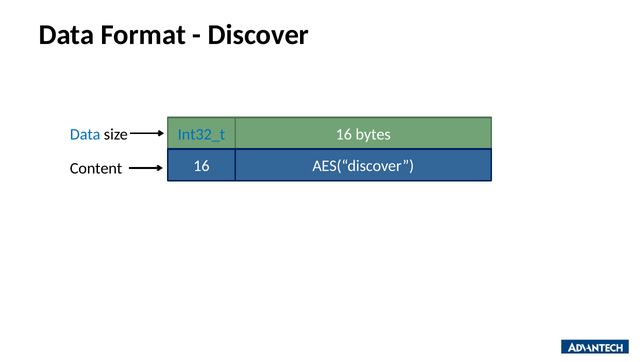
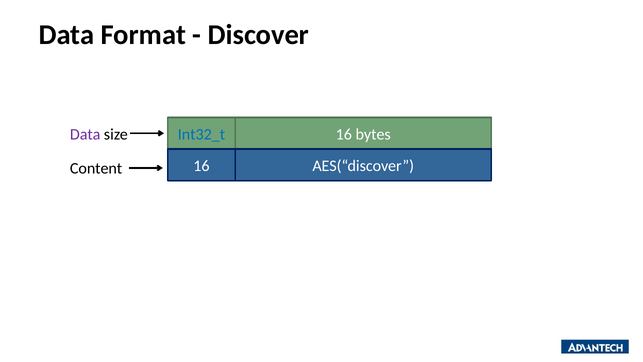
Data at (85, 134) colour: blue -> purple
